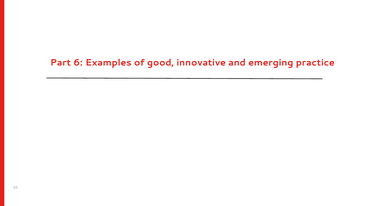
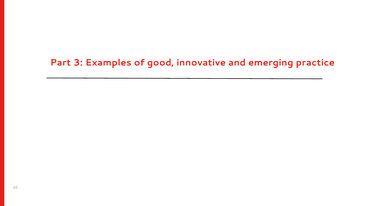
6: 6 -> 3
